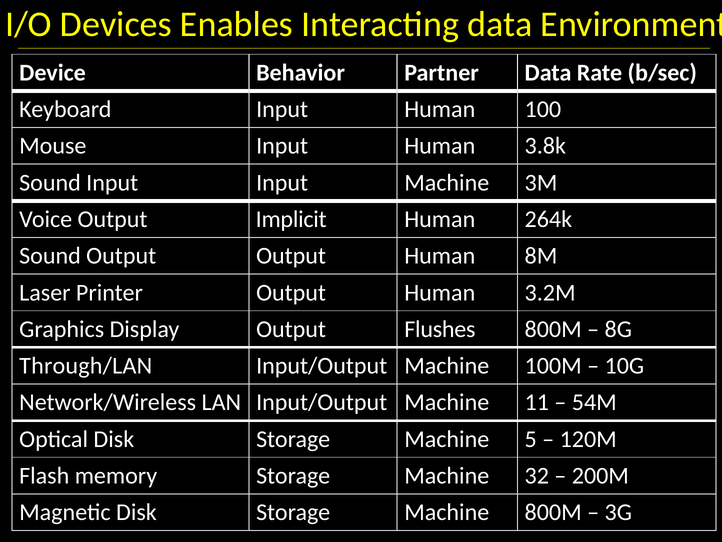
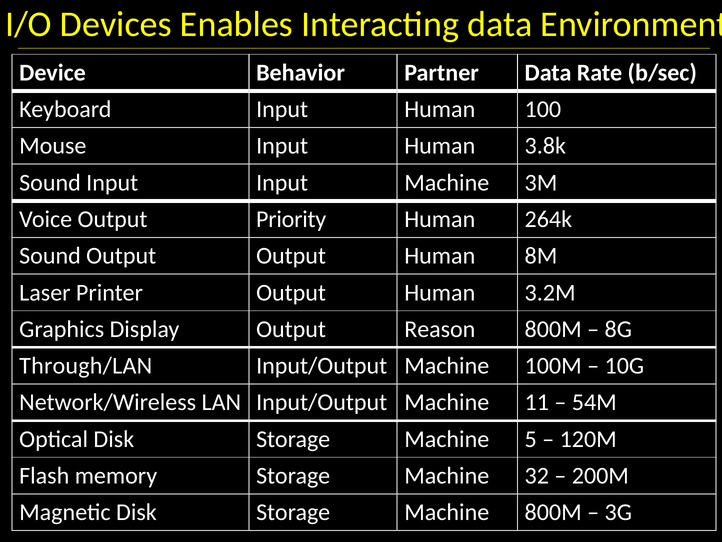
Implicit: Implicit -> Priority
Flushes: Flushes -> Reason
